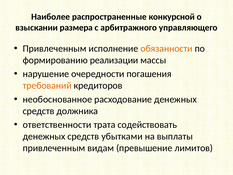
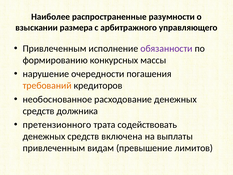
конкурсной: конкурсной -> разумности
обязанности colour: orange -> purple
реализации: реализации -> конкурсных
ответственности: ответственности -> претензионного
убытками: убытками -> включена
